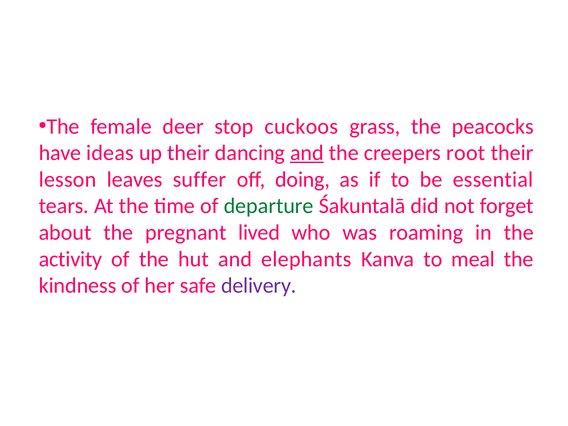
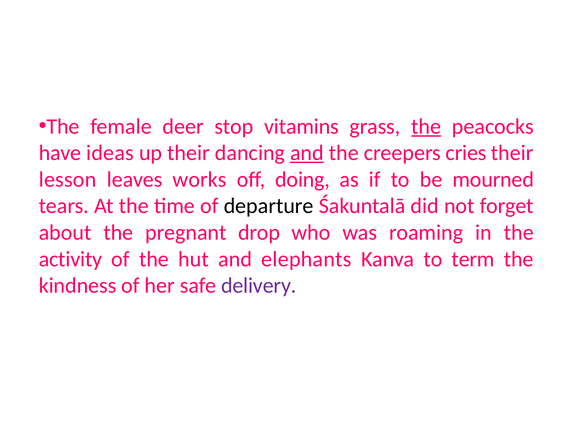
cuckoos: cuckoos -> vitamins
the at (426, 126) underline: none -> present
root: root -> cries
suffer: suffer -> works
essential: essential -> mourned
departure colour: green -> black
lived: lived -> drop
meal: meal -> term
